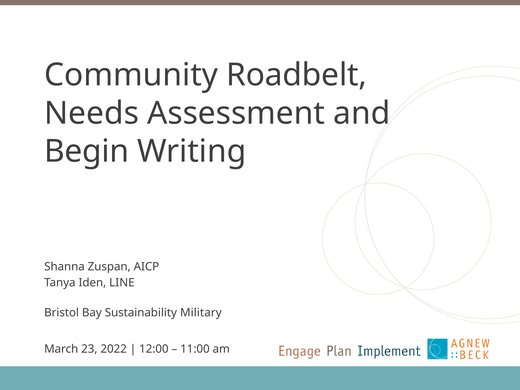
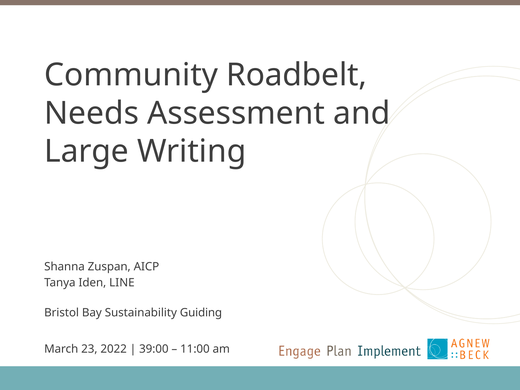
Begin: Begin -> Large
Military: Military -> Guiding
12:00: 12:00 -> 39:00
